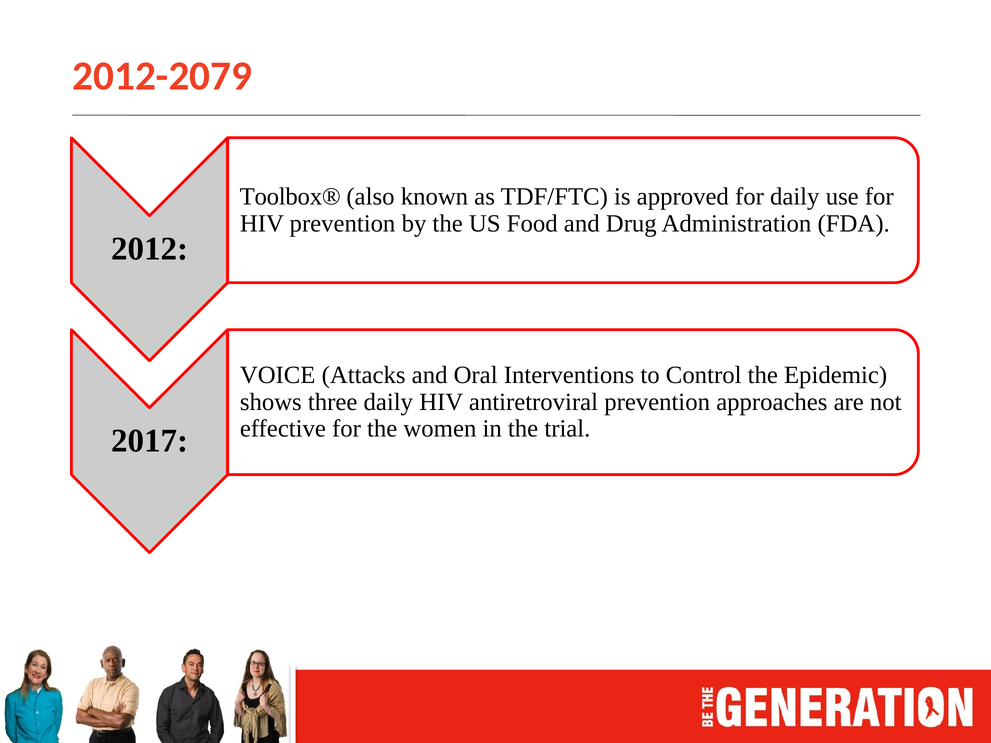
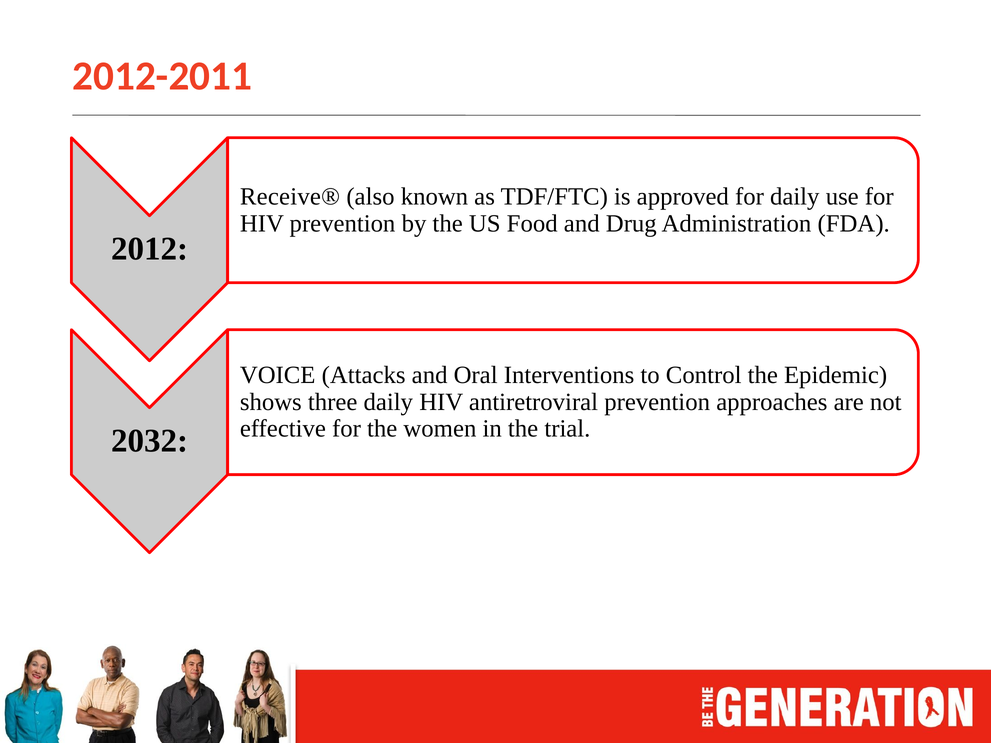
2012-2079: 2012-2079 -> 2012-2011
Toolbox®: Toolbox® -> Receive®
2017: 2017 -> 2032
